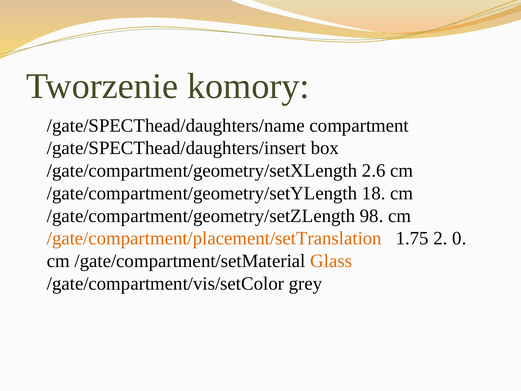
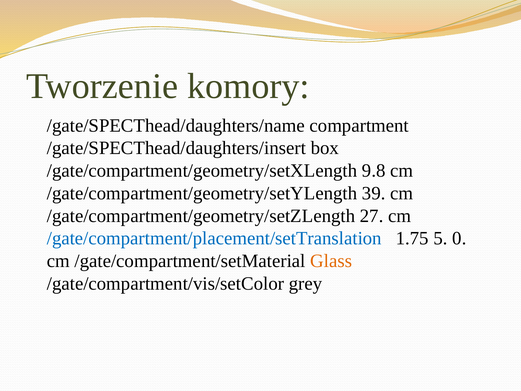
2.6: 2.6 -> 9.8
18: 18 -> 39
98: 98 -> 27
/gate/compartment/placement/setTranslation colour: orange -> blue
2: 2 -> 5
